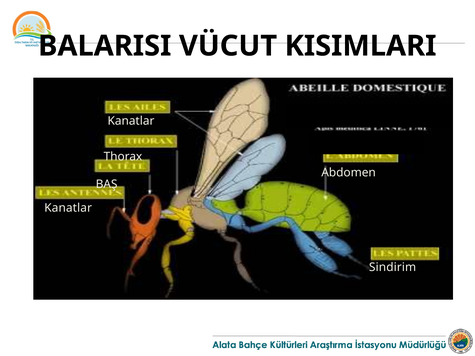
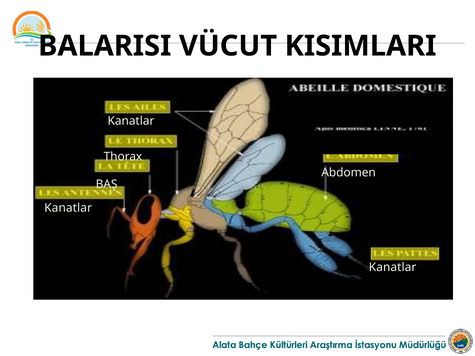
Sindirim at (393, 268): Sindirim -> Kanatlar
